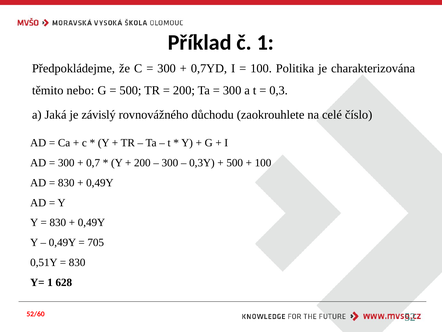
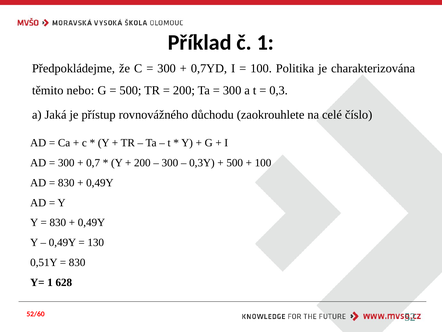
závislý: závislý -> přístup
705: 705 -> 130
